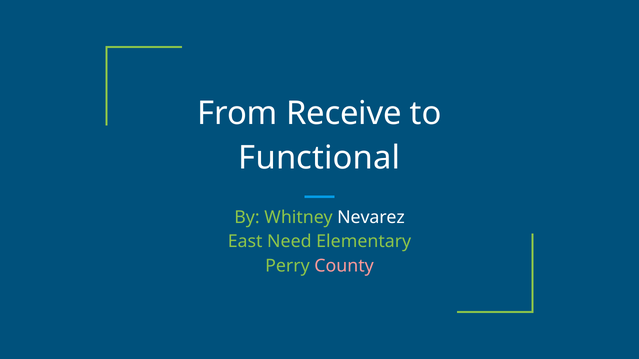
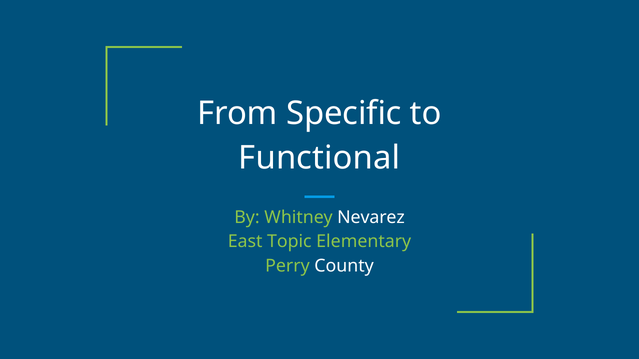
Receive: Receive -> Specific
Need: Need -> Topic
County colour: pink -> white
